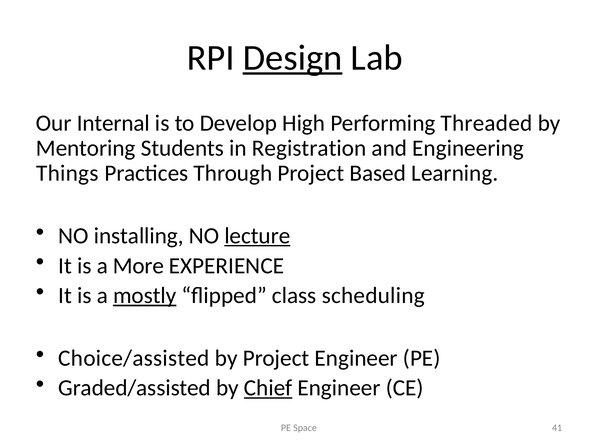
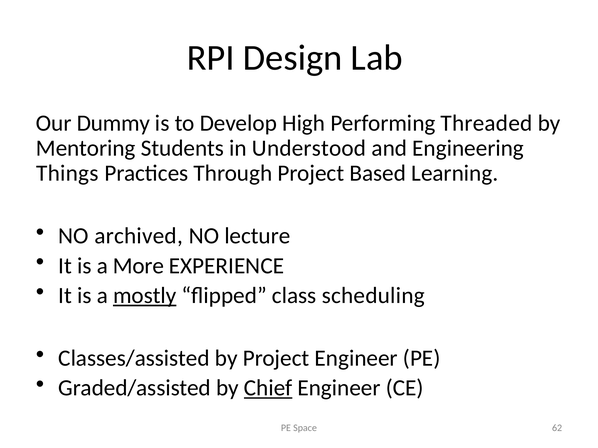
Design underline: present -> none
Internal: Internal -> Dummy
Registration: Registration -> Understood
installing: installing -> archived
lecture underline: present -> none
Choice/assisted: Choice/assisted -> Classes/assisted
41: 41 -> 62
